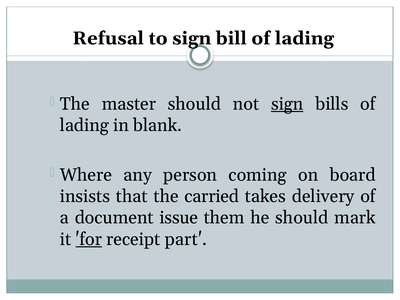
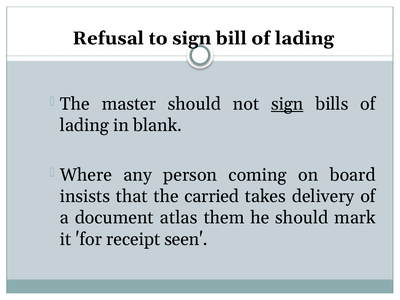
issue: issue -> atlas
for underline: present -> none
part: part -> seen
